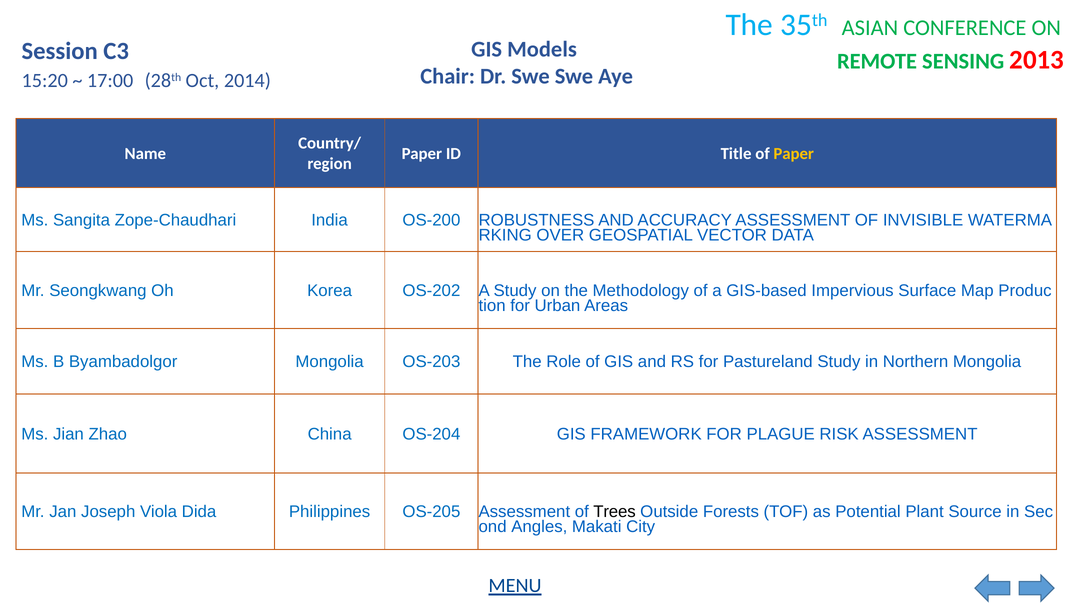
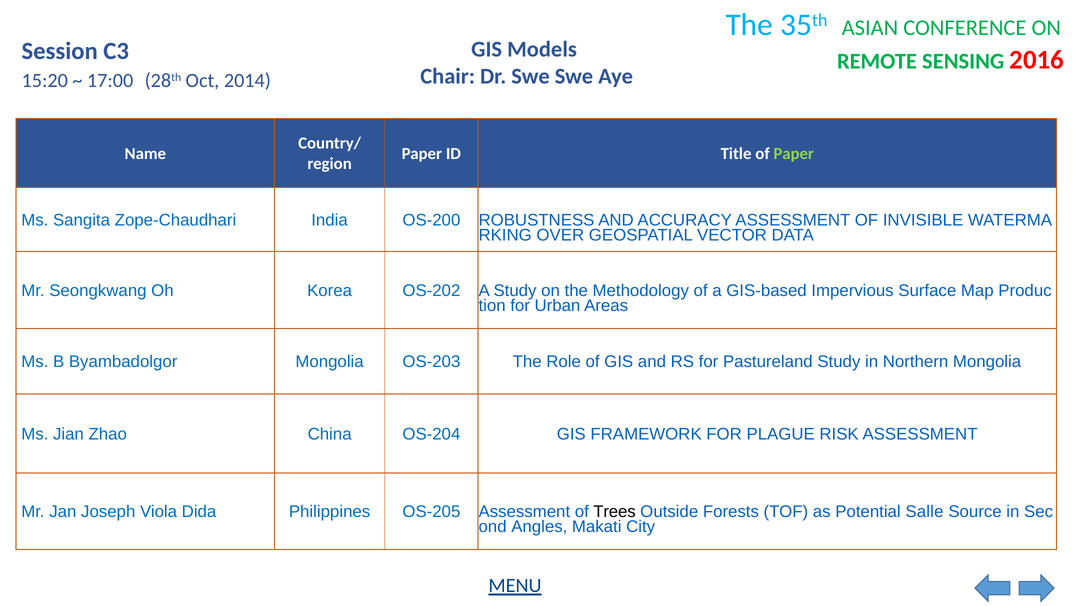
2013: 2013 -> 2016
Paper at (794, 154) colour: yellow -> light green
Plant: Plant -> Salle
